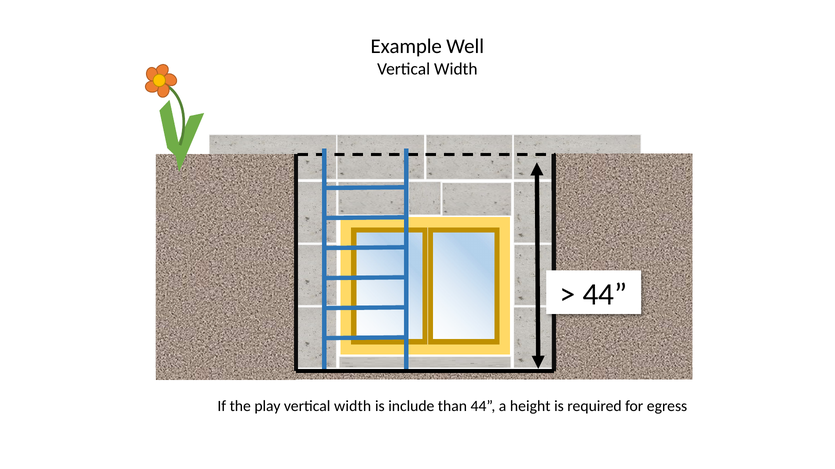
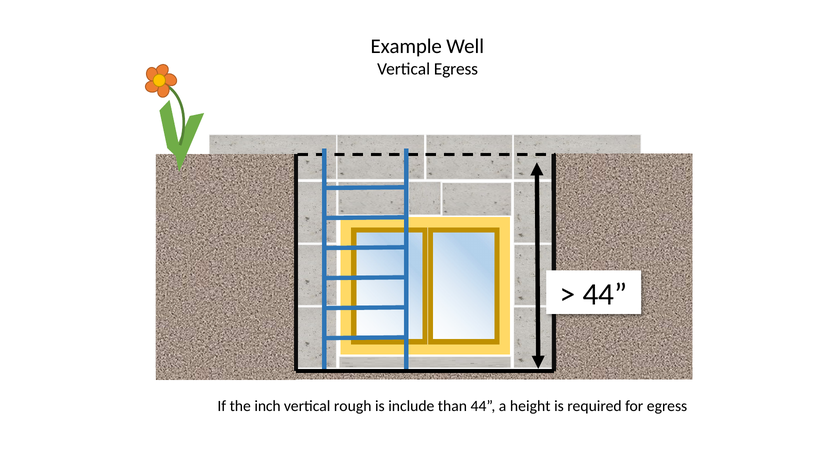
Width at (456, 69): Width -> Egress
play: play -> inch
width at (353, 407): width -> rough
